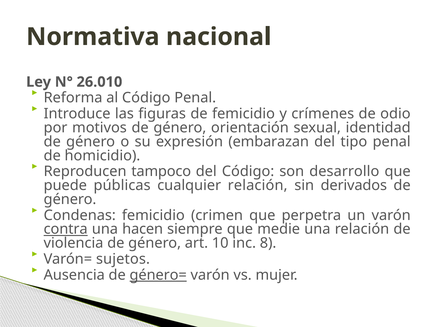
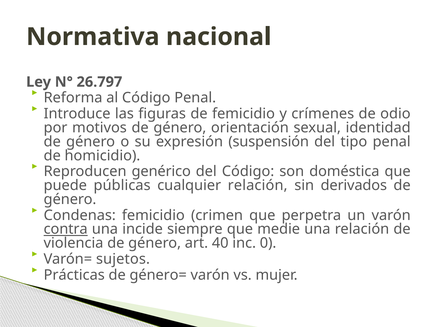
26.010: 26.010 -> 26.797
embarazan: embarazan -> suspensión
tampoco: tampoco -> genérico
desarrollo: desarrollo -> doméstica
hacen: hacen -> incide
10: 10 -> 40
8: 8 -> 0
Ausencia: Ausencia -> Prácticas
género= underline: present -> none
